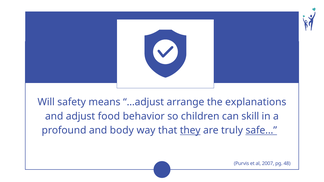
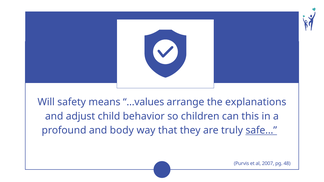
…adjust: …adjust -> …values
food: food -> child
skill: skill -> this
they underline: present -> none
